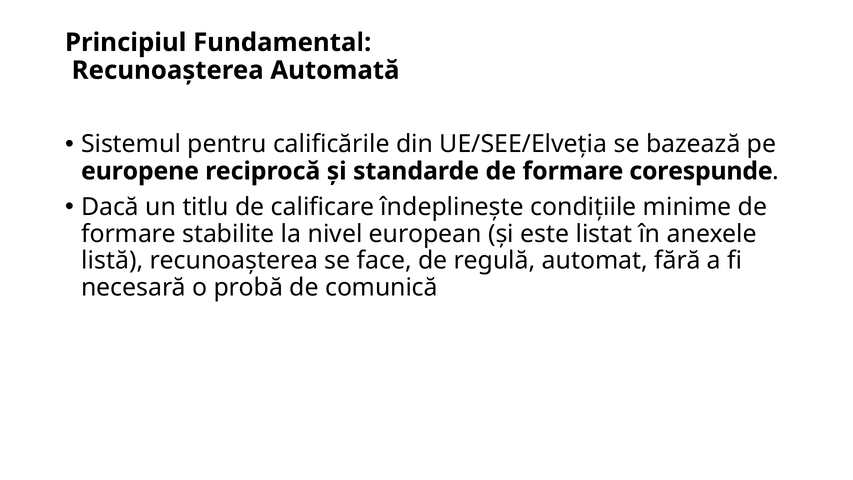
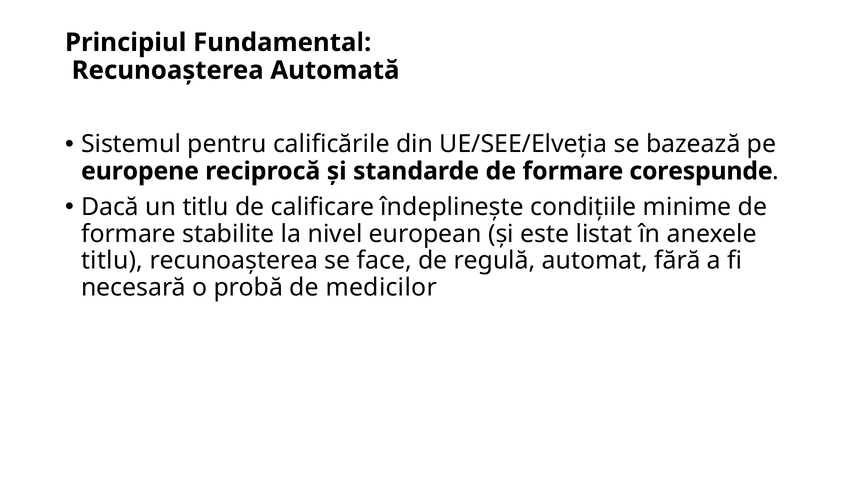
listă at (112, 261): listă -> titlu
comunică: comunică -> medicilor
